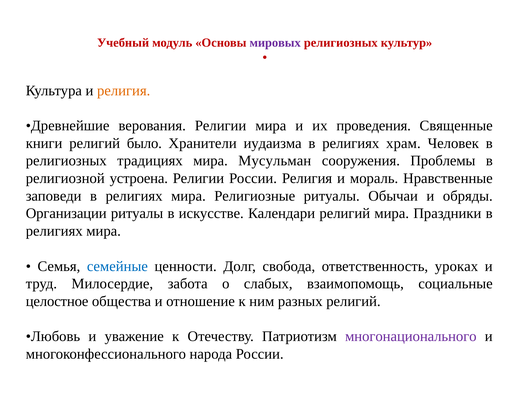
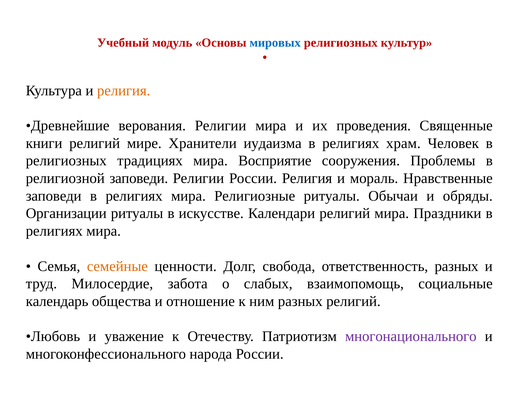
мировых colour: purple -> blue
было: было -> мире
Мусульман: Мусульман -> Восприятие
религиозной устроена: устроена -> заповеди
семейные colour: blue -> orange
ответственность уроках: уроках -> разных
целостное: целостное -> календарь
